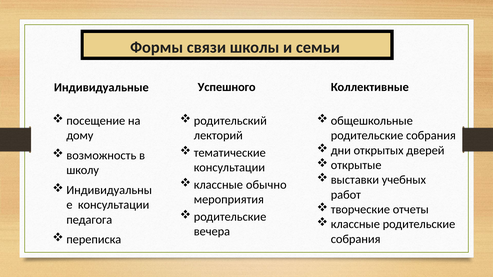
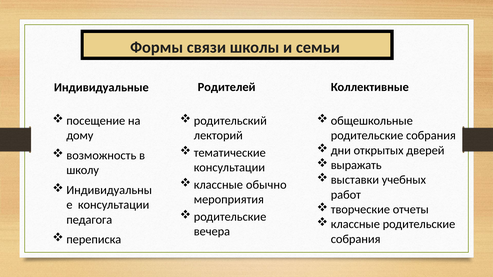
Успешного: Успешного -> Родителей
открытые: открытые -> выражать
